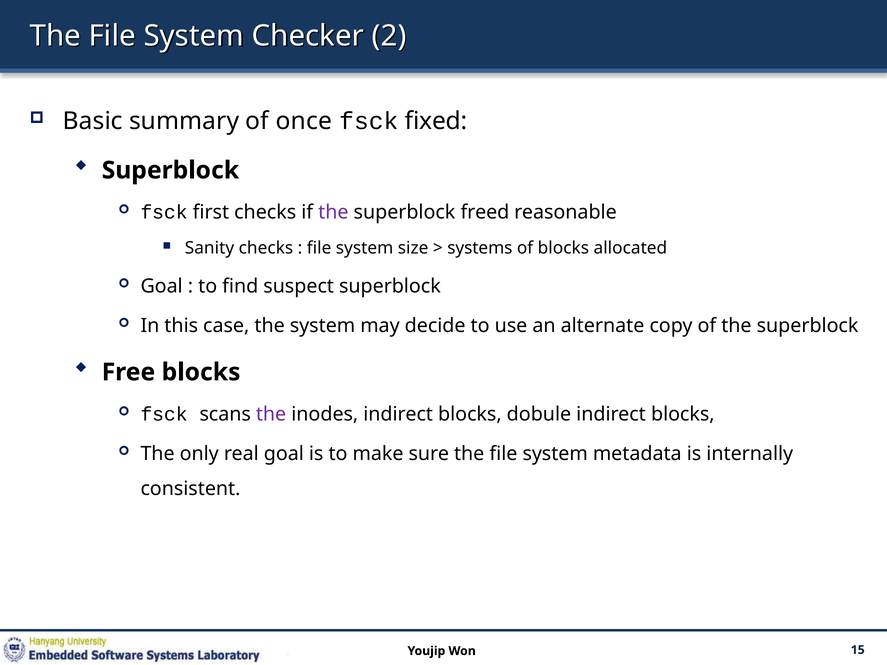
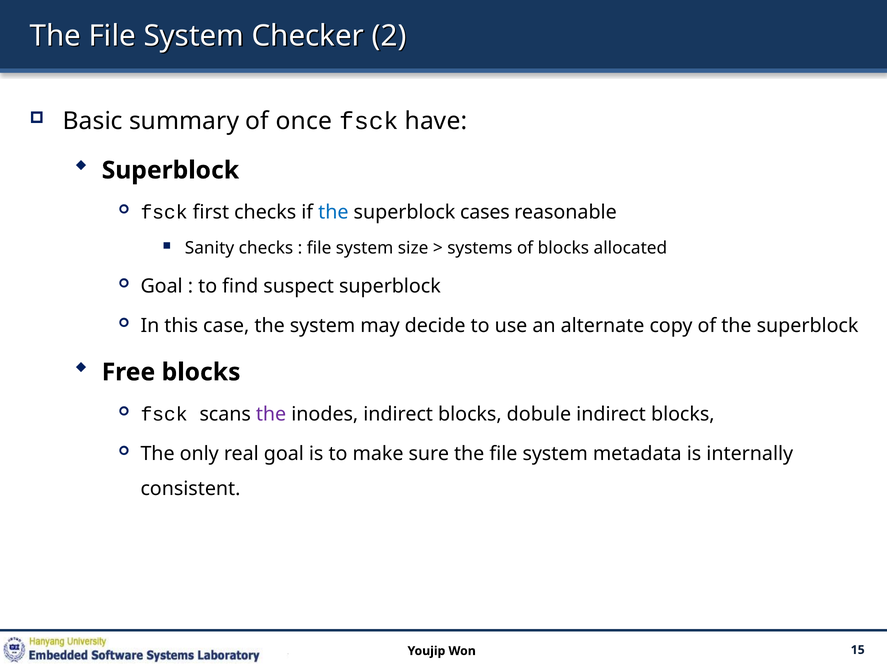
fixed: fixed -> have
the at (333, 212) colour: purple -> blue
freed: freed -> cases
